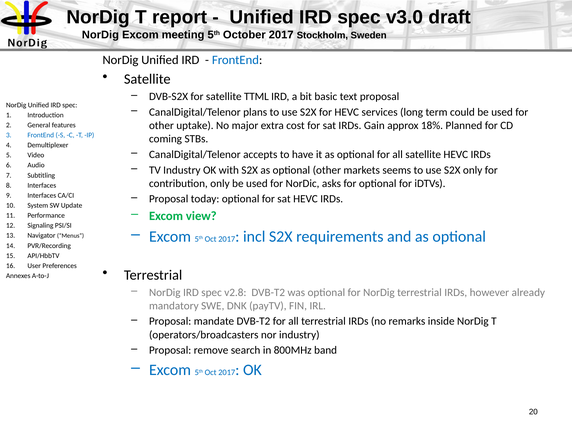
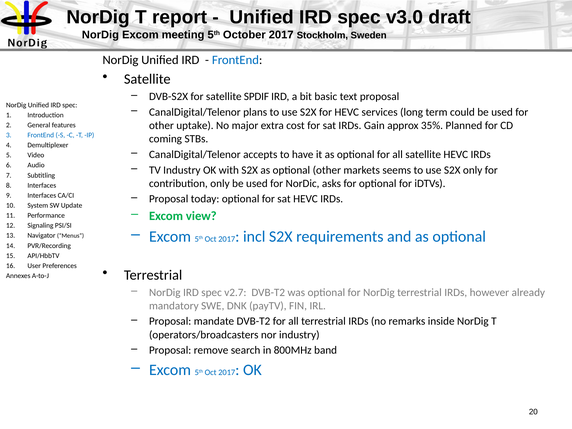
TTML: TTML -> SPDIF
18%: 18% -> 35%
v2.8: v2.8 -> v2.7
